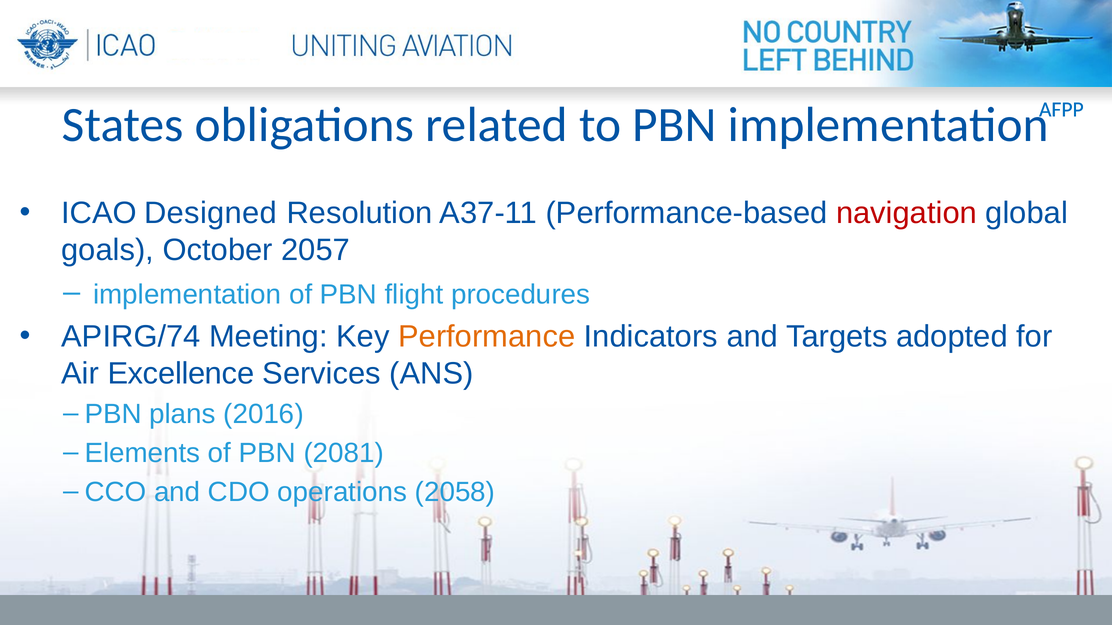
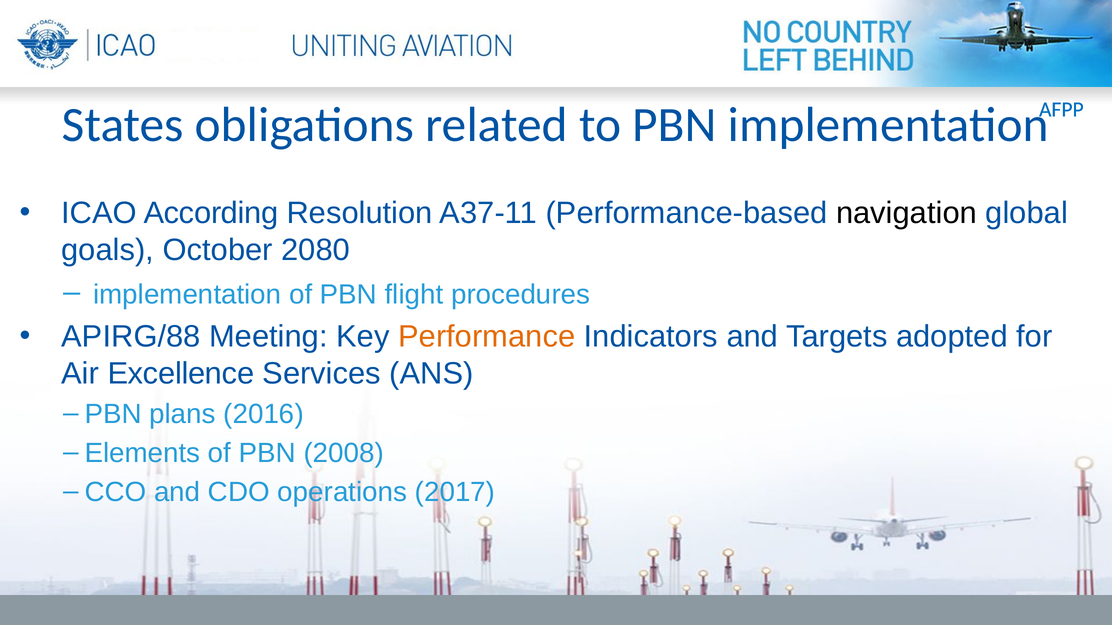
Designed: Designed -> According
navigation colour: red -> black
2057: 2057 -> 2080
APIRG/74: APIRG/74 -> APIRG/88
2081: 2081 -> 2008
2058: 2058 -> 2017
